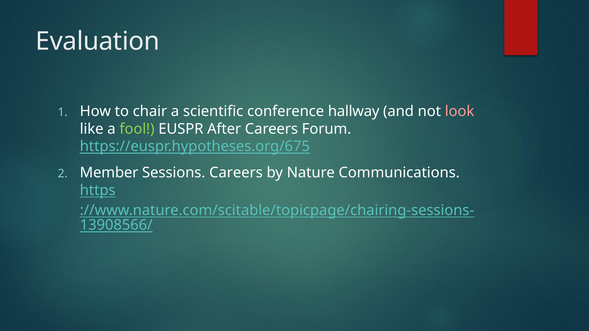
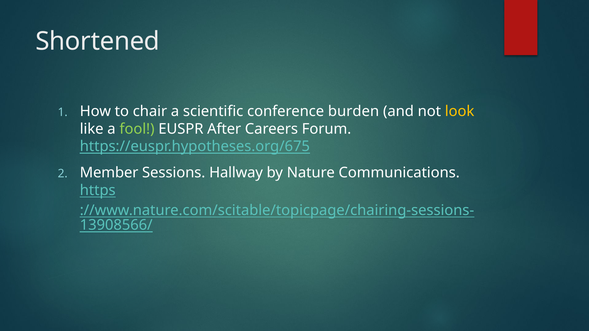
Evaluation: Evaluation -> Shortened
hallway: hallway -> burden
look colour: pink -> yellow
Sessions Careers: Careers -> Hallway
